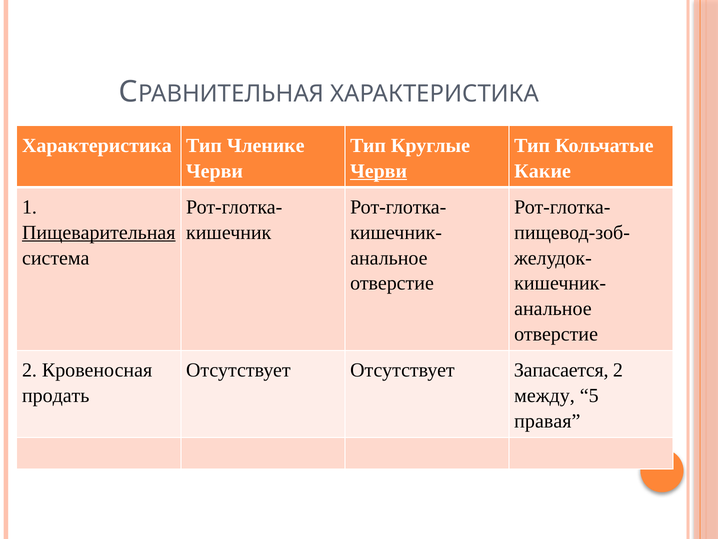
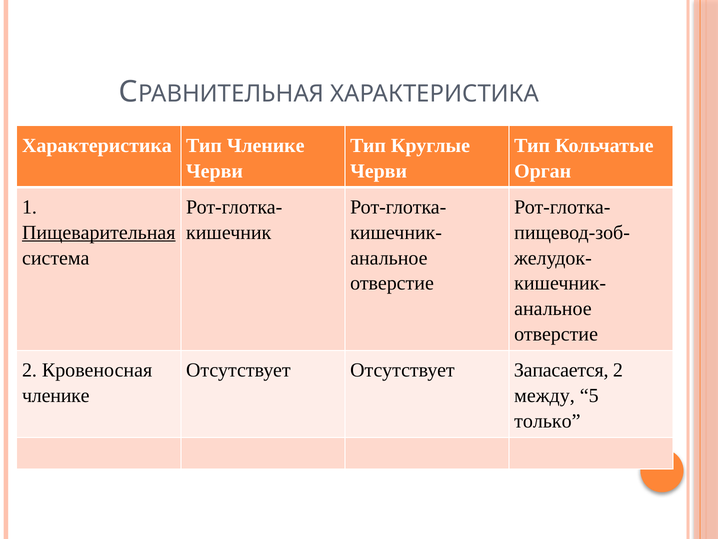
Черви at (379, 171) underline: present -> none
Какие: Какие -> Орган
продать at (56, 395): продать -> членике
правая: правая -> только
